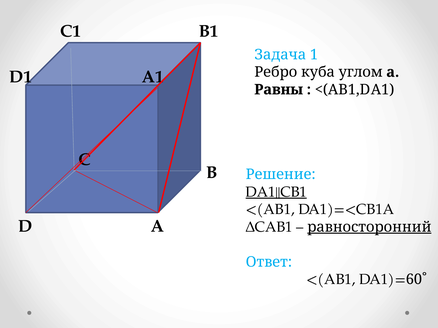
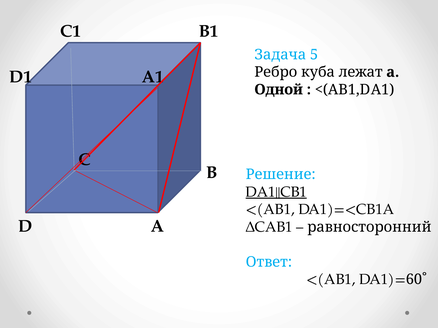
1: 1 -> 5
углом: углом -> лежат
Равны: Равны -> Одной
равносторонний underline: present -> none
